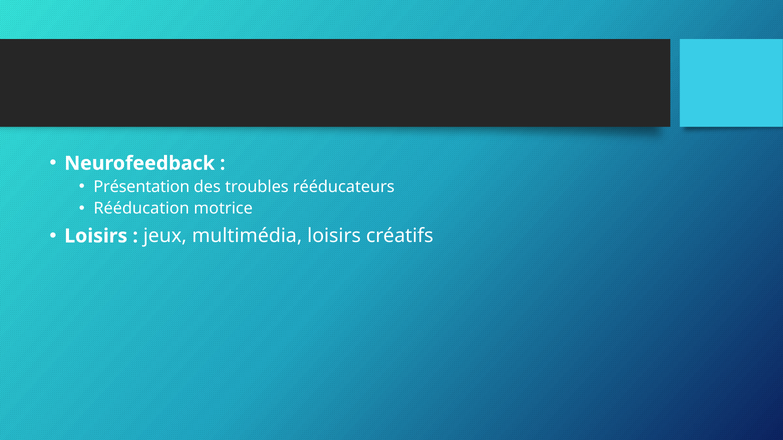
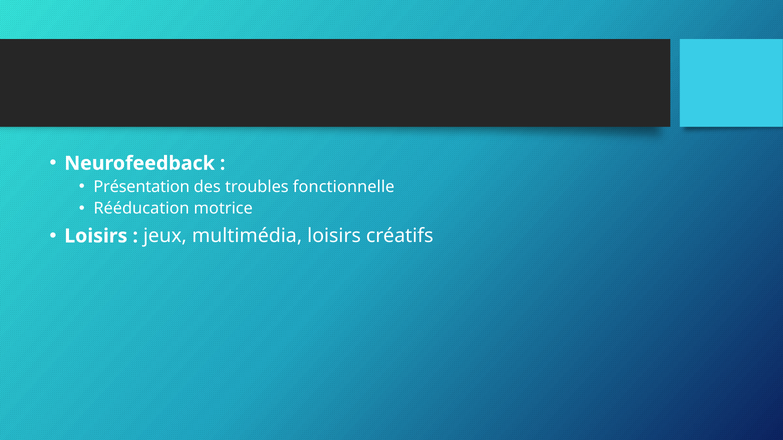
rééducateurs: rééducateurs -> fonctionnelle
